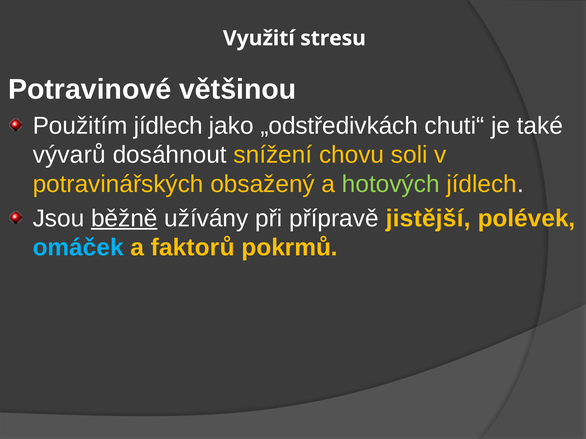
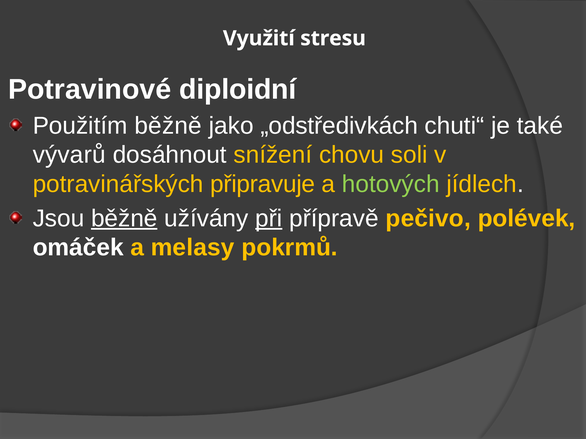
většinou: většinou -> diploidní
Použitím jídlech: jídlech -> běžně
obsažený: obsažený -> připravuje
při underline: none -> present
jistější: jistější -> pečivo
omáček colour: light blue -> white
faktorů: faktorů -> melasy
